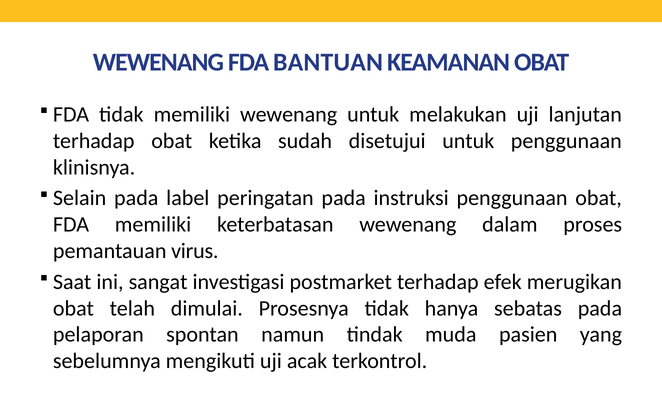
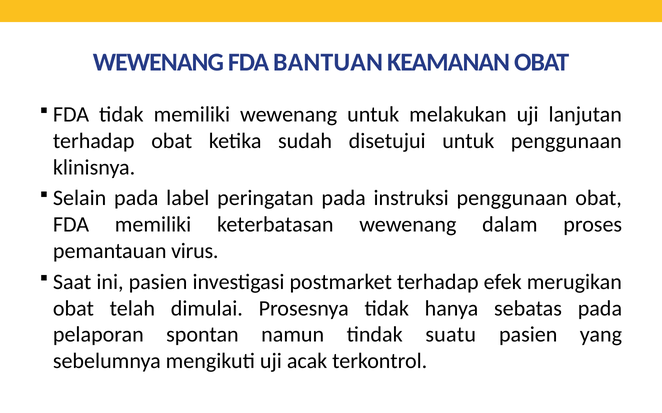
ini sangat: sangat -> pasien
muda: muda -> suatu
